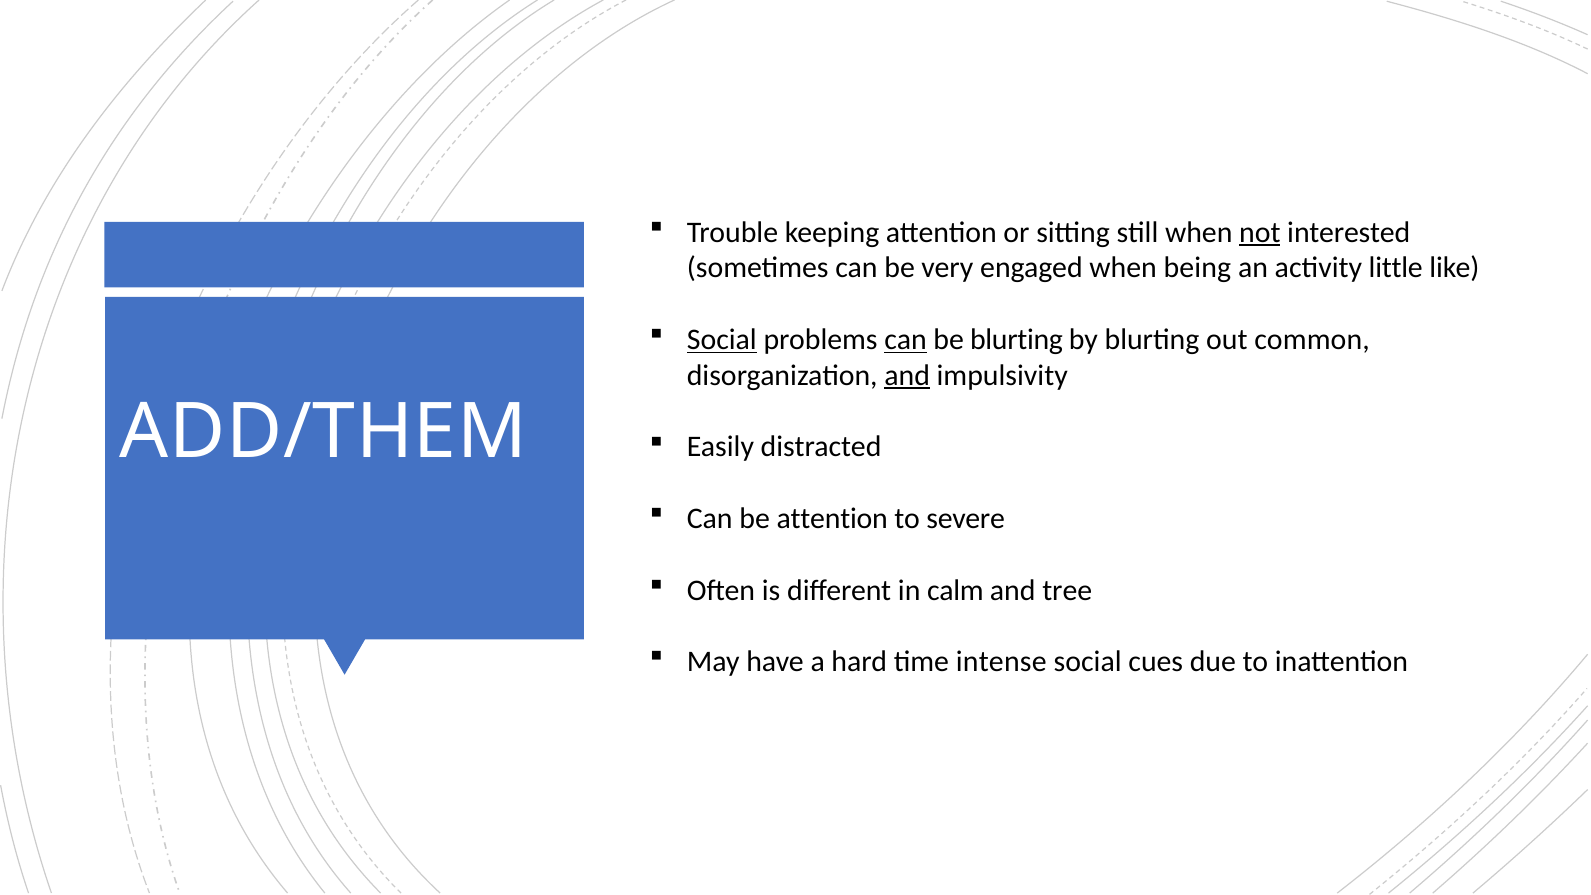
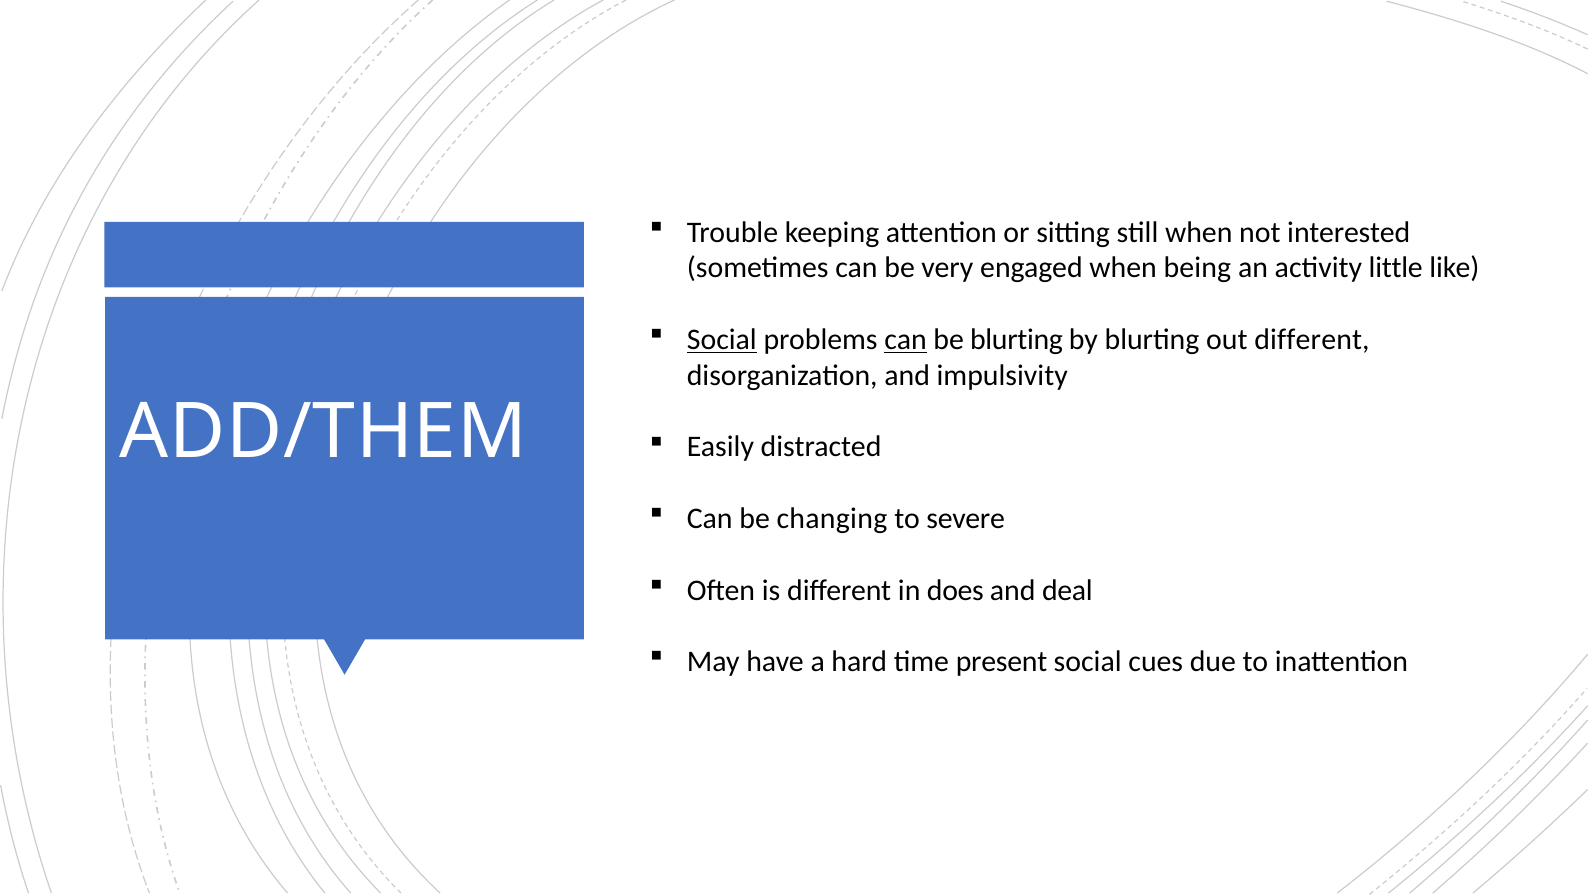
not underline: present -> none
out common: common -> different
and at (907, 376) underline: present -> none
be attention: attention -> changing
calm: calm -> does
tree: tree -> deal
intense: intense -> present
